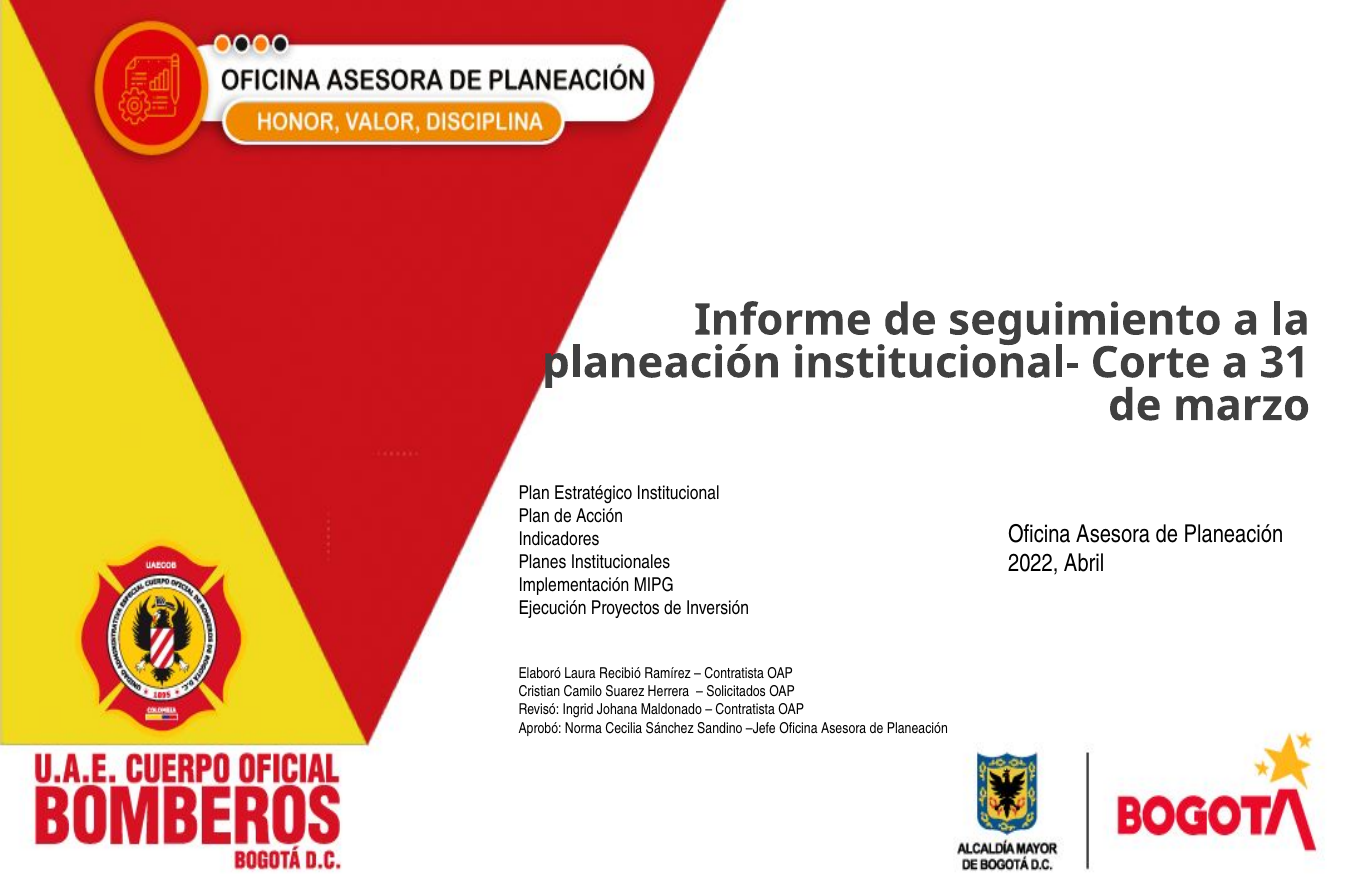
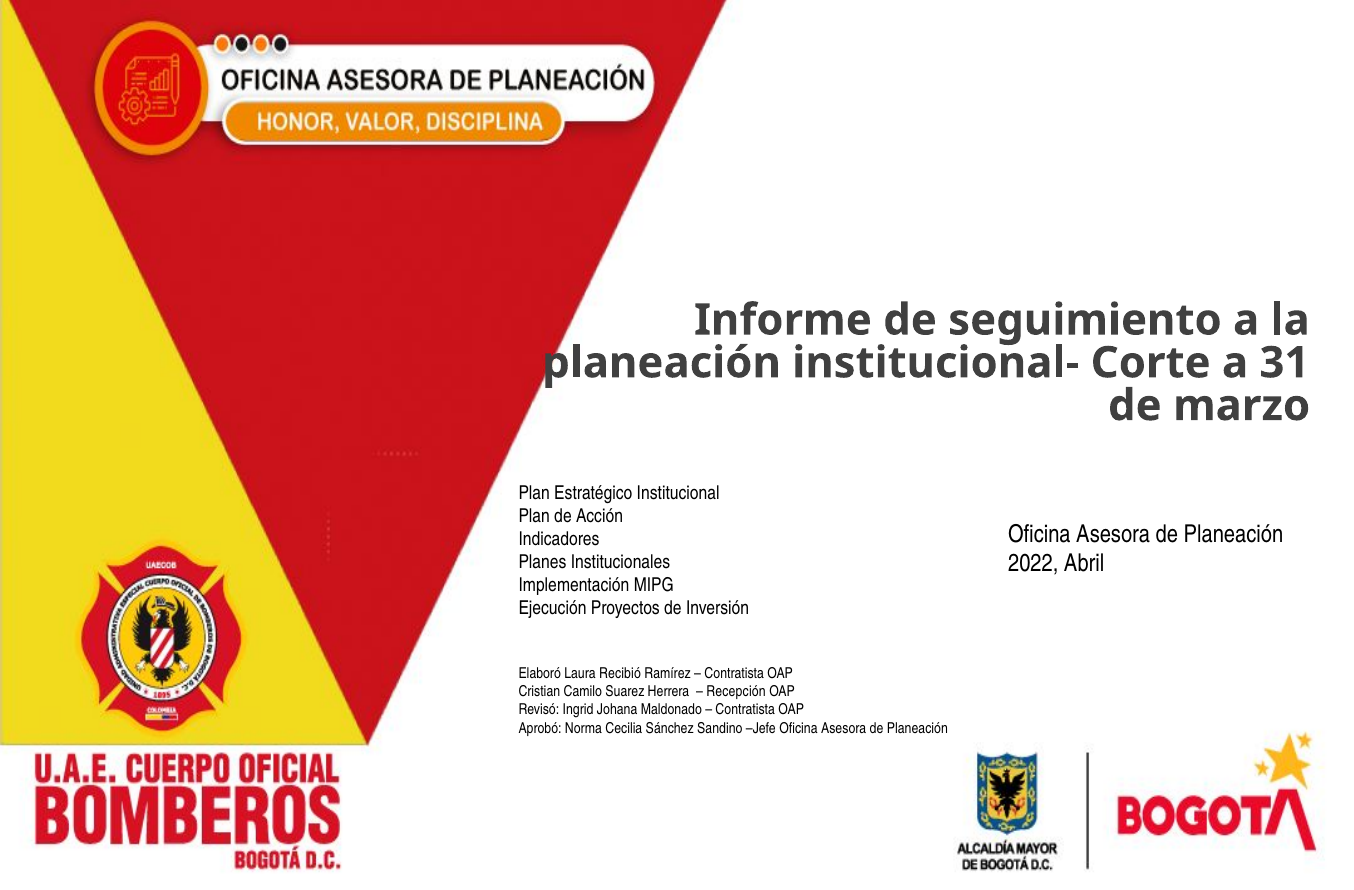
Solicitados: Solicitados -> Recepción
